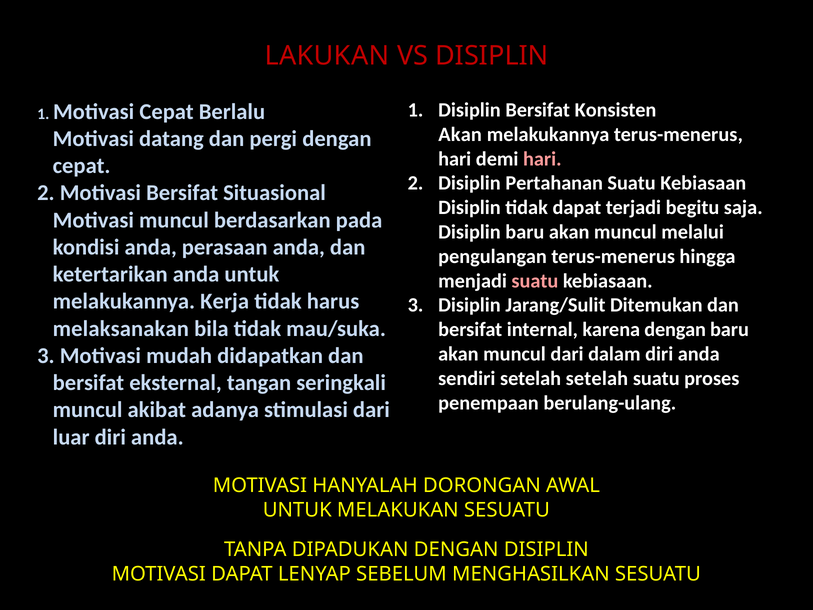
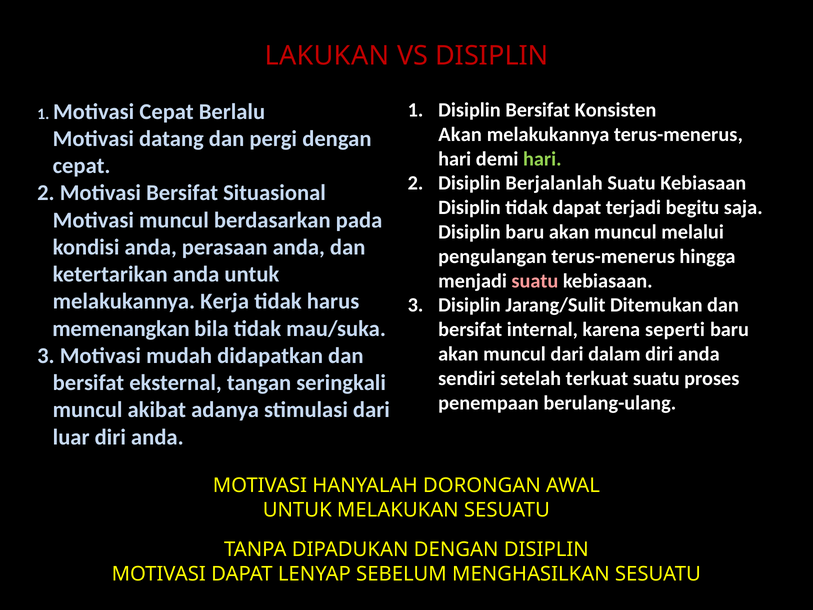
hari at (542, 159) colour: pink -> light green
Pertahanan: Pertahanan -> Berjalanlah
melaksanakan: melaksanakan -> memenangkan
karena dengan: dengan -> seperti
setelah setelah: setelah -> terkuat
